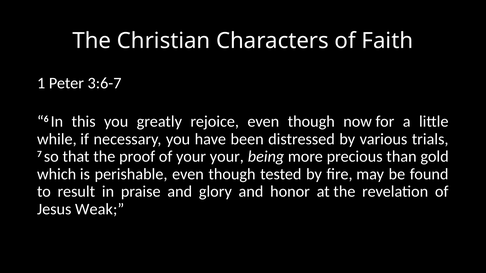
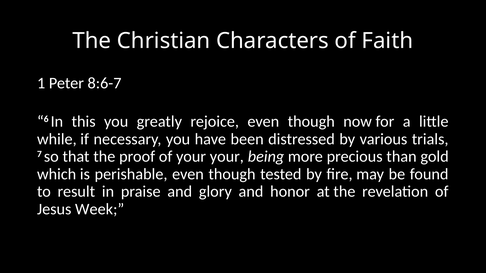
3:6-7: 3:6-7 -> 8:6-7
Weak: Weak -> Week
